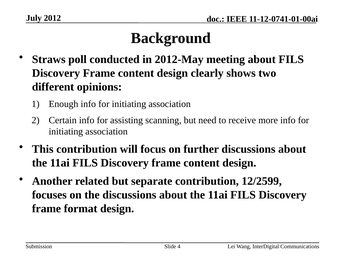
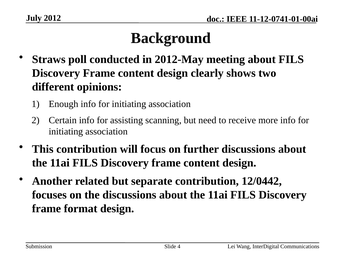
12/2599: 12/2599 -> 12/0442
